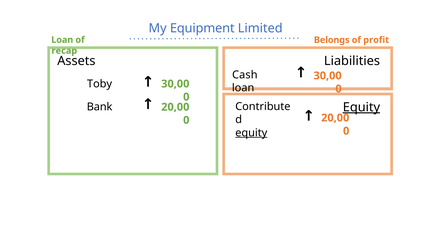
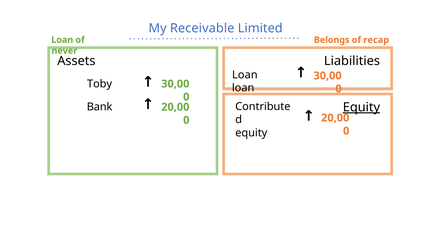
Equipment: Equipment -> Receivable
profit: profit -> recap
recap: recap -> never
Cash at (245, 75): Cash -> Loan
equity at (251, 133) underline: present -> none
